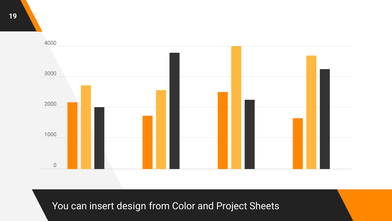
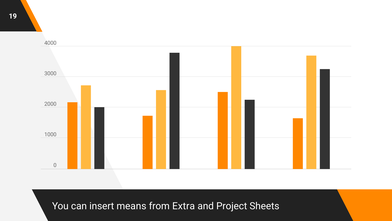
design: design -> means
Color: Color -> Extra
